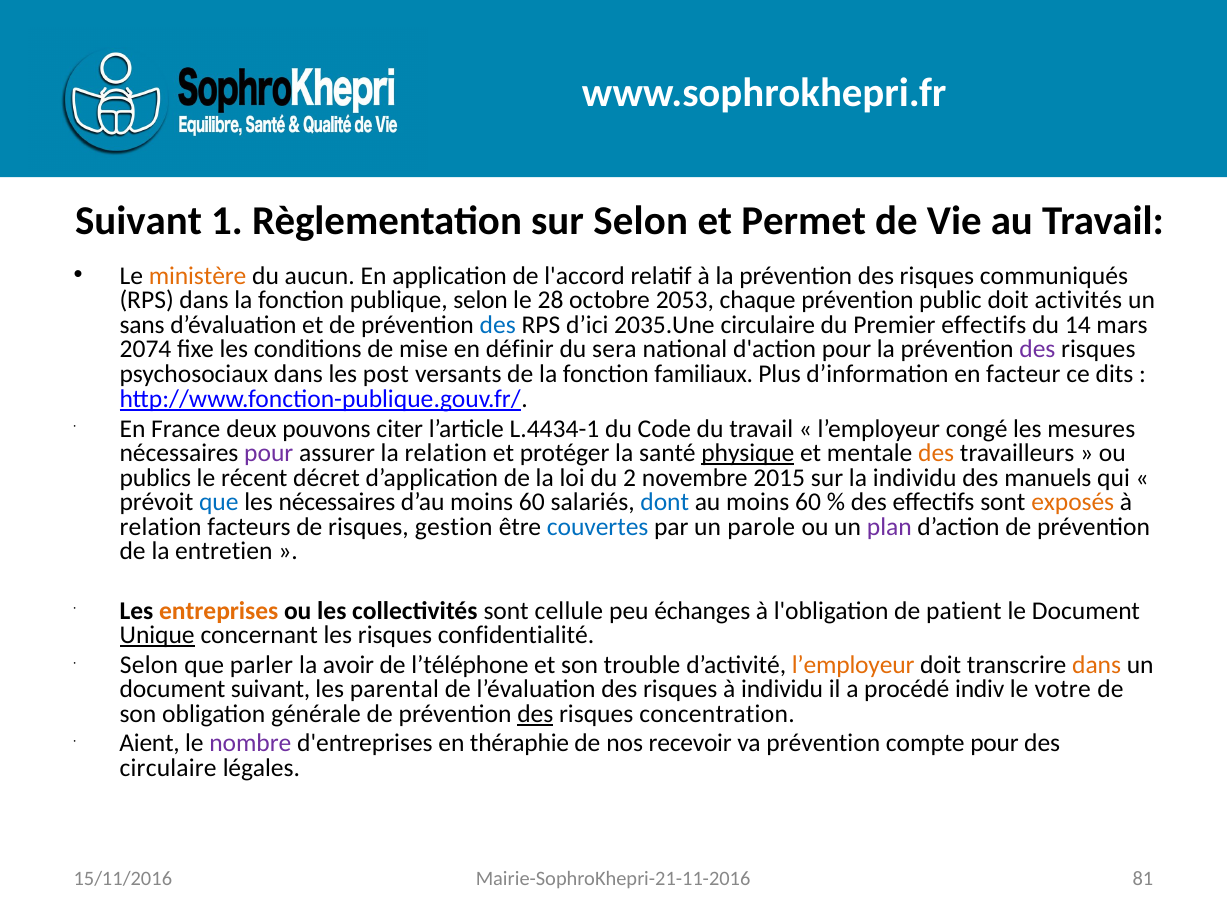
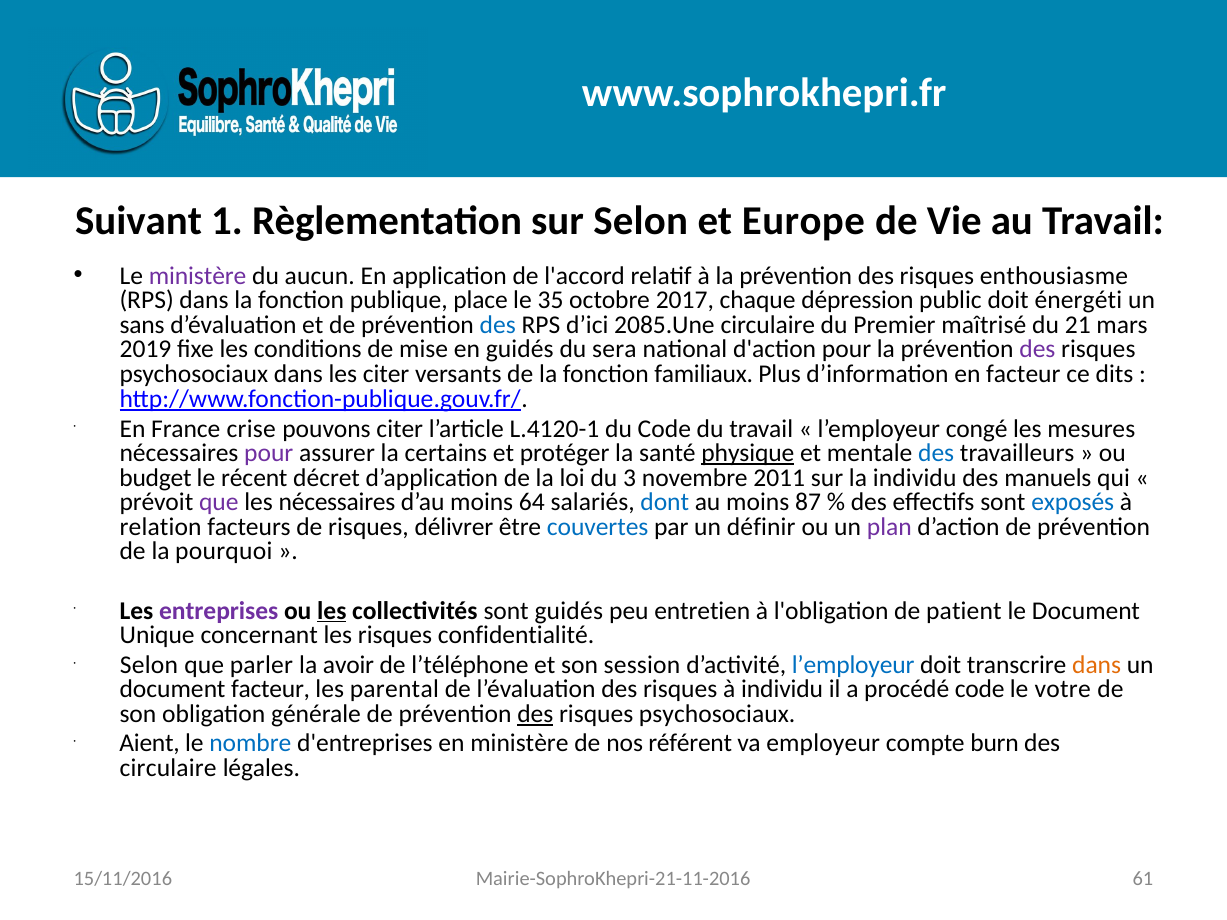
Permet: Permet -> Europe
ministère at (198, 276) colour: orange -> purple
communiqués: communiqués -> enthousiasme
publique selon: selon -> place
28: 28 -> 35
2053: 2053 -> 2017
chaque prévention: prévention -> dépression
activités: activités -> énergéti
2035.Une: 2035.Une -> 2085.Une
Premier effectifs: effectifs -> maîtrisé
14: 14 -> 21
2074: 2074 -> 2019
en définir: définir -> guidés
les post: post -> citer
deux: deux -> crise
L.4434-1: L.4434-1 -> L.4120-1
la relation: relation -> certains
des at (936, 453) colour: orange -> blue
publics: publics -> budget
2: 2 -> 3
2015: 2015 -> 2011
que at (219, 502) colour: blue -> purple
d’au moins 60: 60 -> 64
au moins 60: 60 -> 87
exposés colour: orange -> blue
gestion: gestion -> délivrer
parole: parole -> définir
entretien: entretien -> pourquoi
entreprises colour: orange -> purple
les at (332, 611) underline: none -> present
sont cellule: cellule -> guidés
échanges: échanges -> entretien
Unique underline: present -> none
trouble: trouble -> session
l’employeur at (853, 665) colour: orange -> blue
document suivant: suivant -> facteur
procédé indiv: indiv -> code
concentration at (717, 714): concentration -> psychosociaux
nombre colour: purple -> blue
en théraphie: théraphie -> ministère
recevoir: recevoir -> référent
va prévention: prévention -> employeur
compte pour: pour -> burn
81: 81 -> 61
